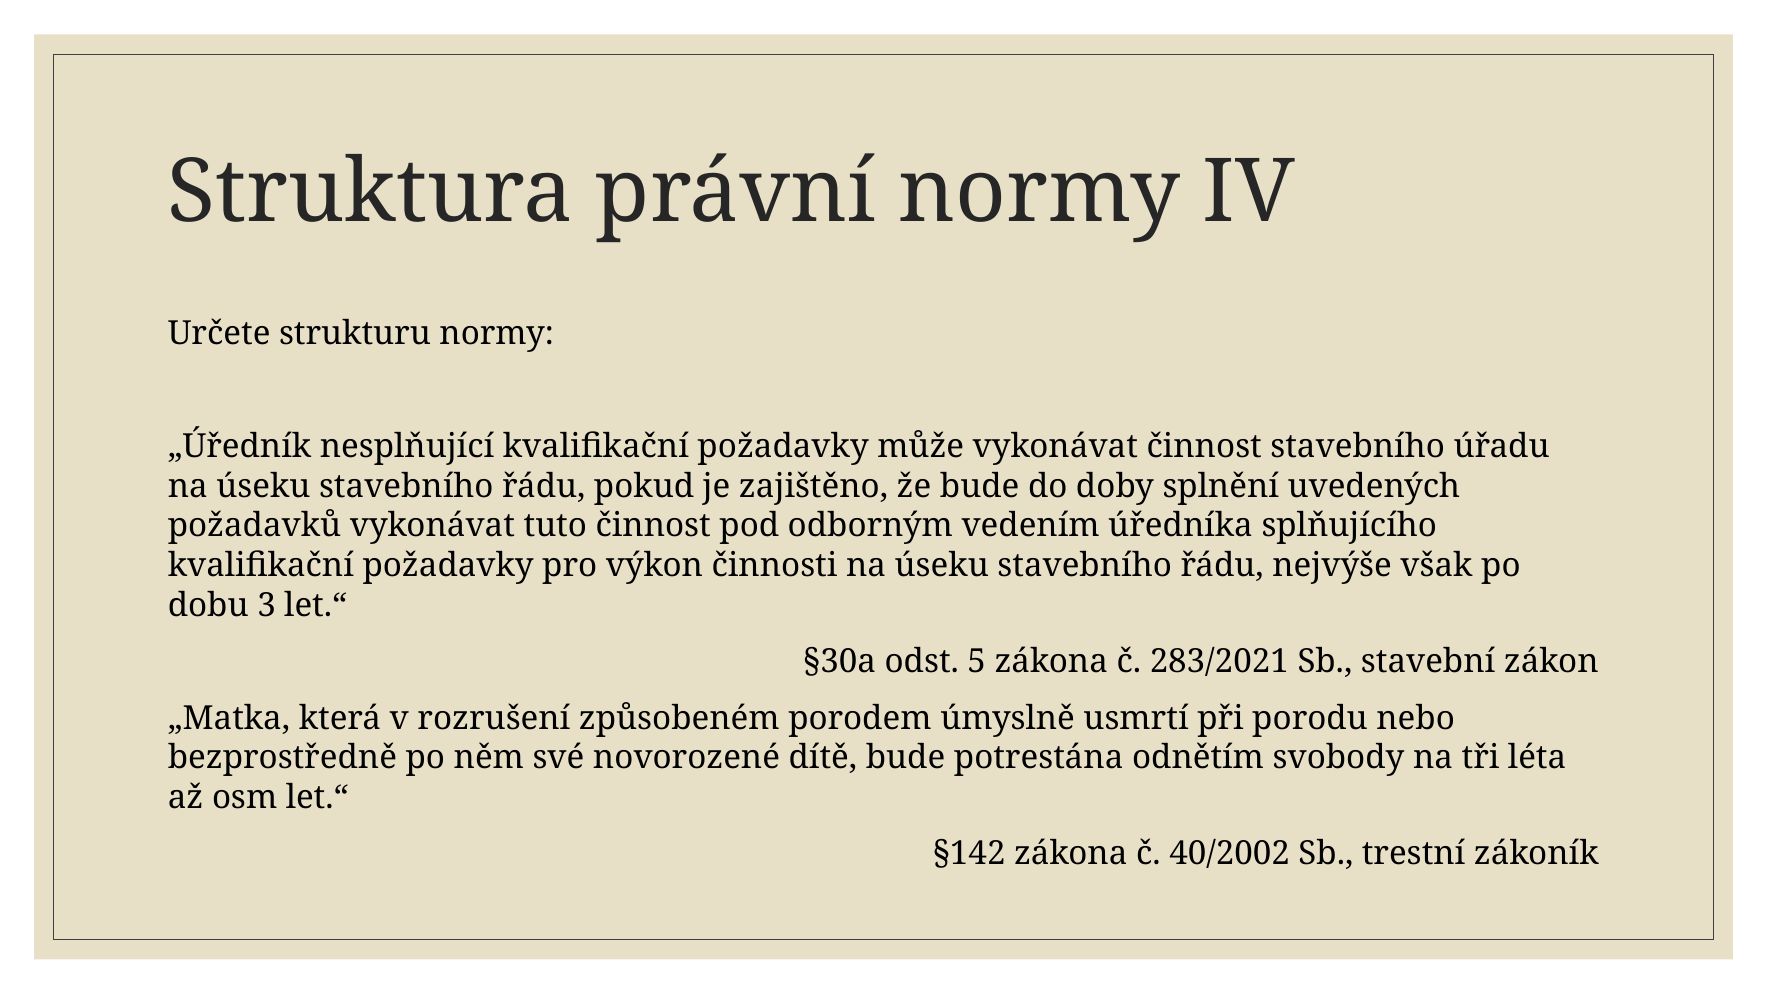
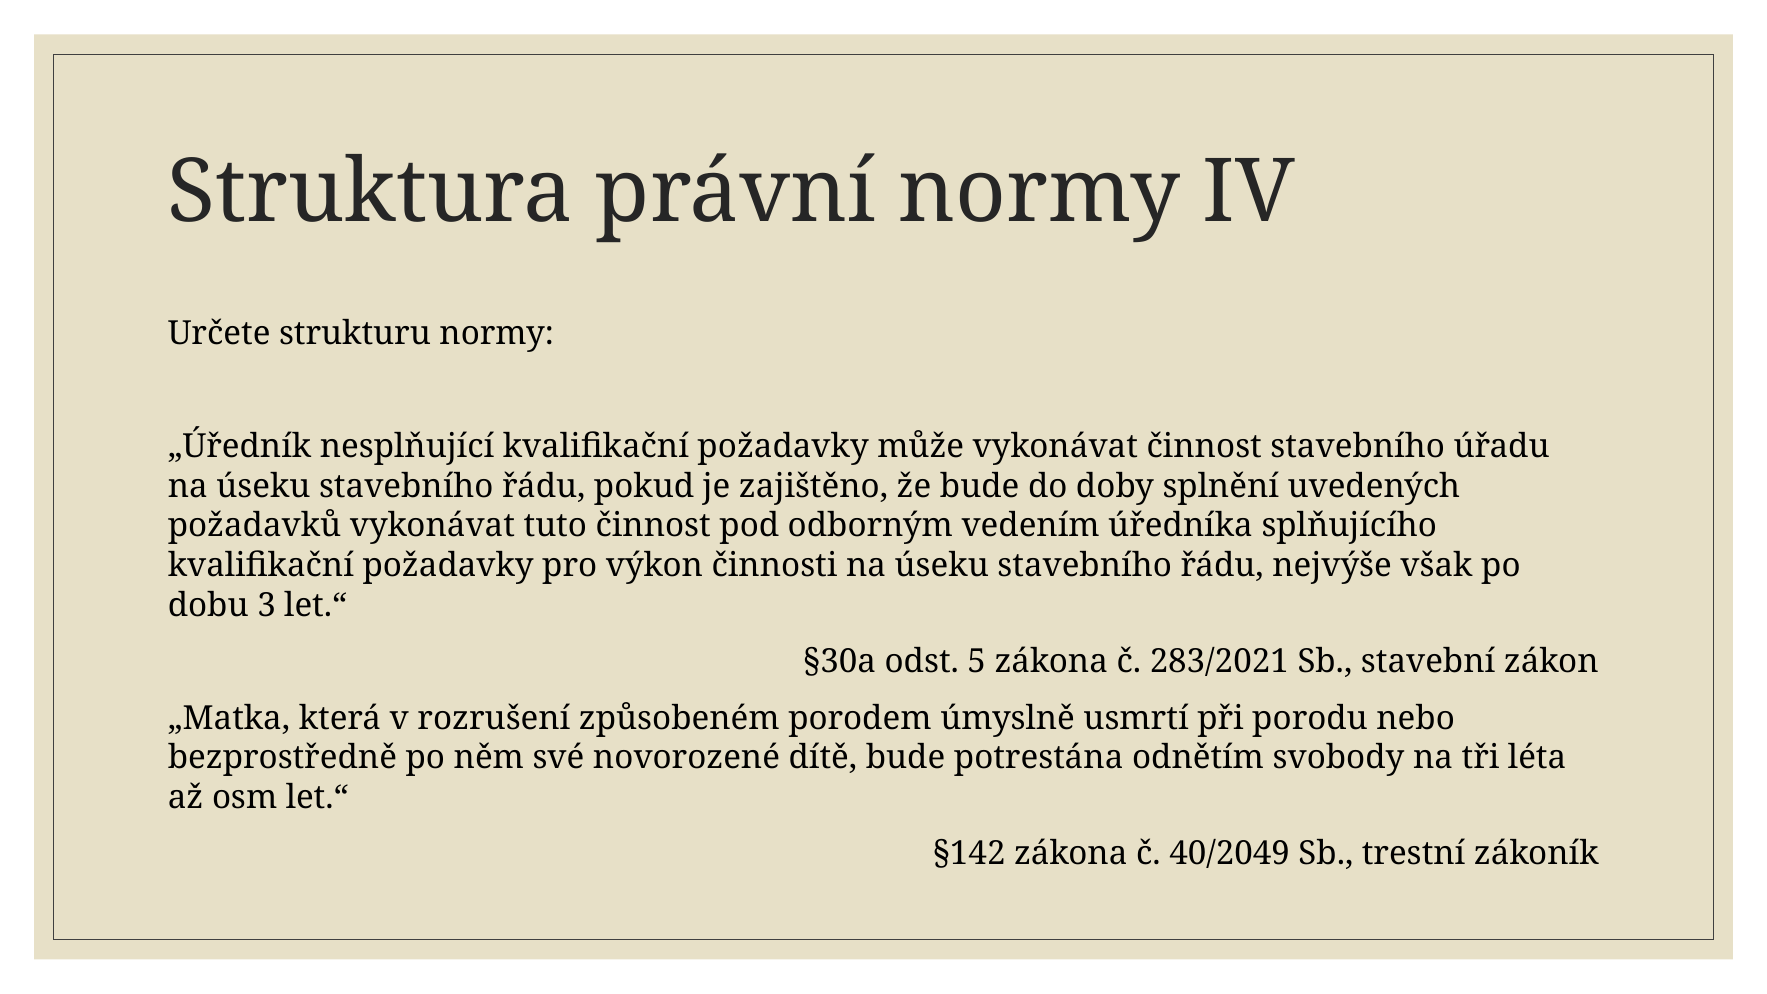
40/2002: 40/2002 -> 40/2049
